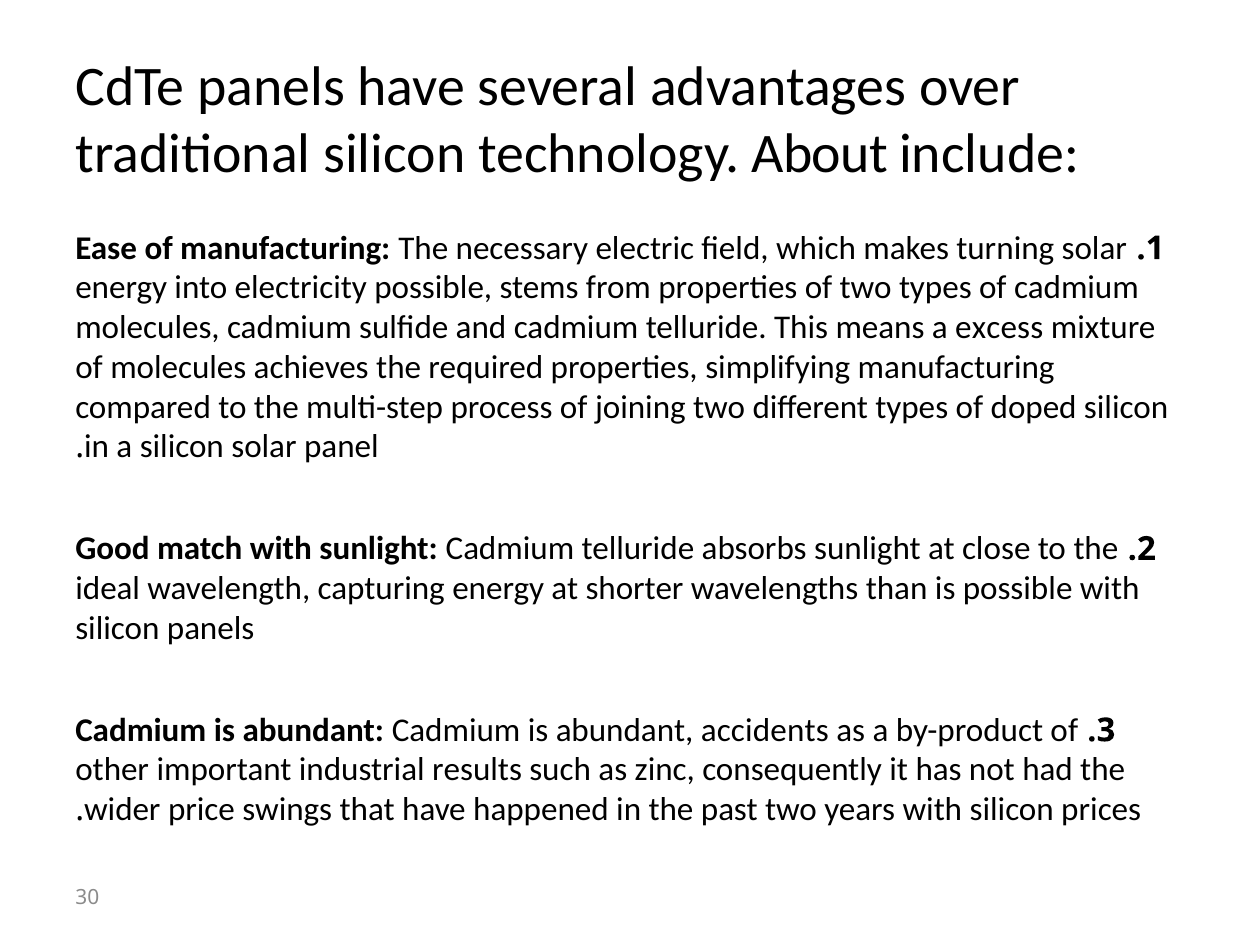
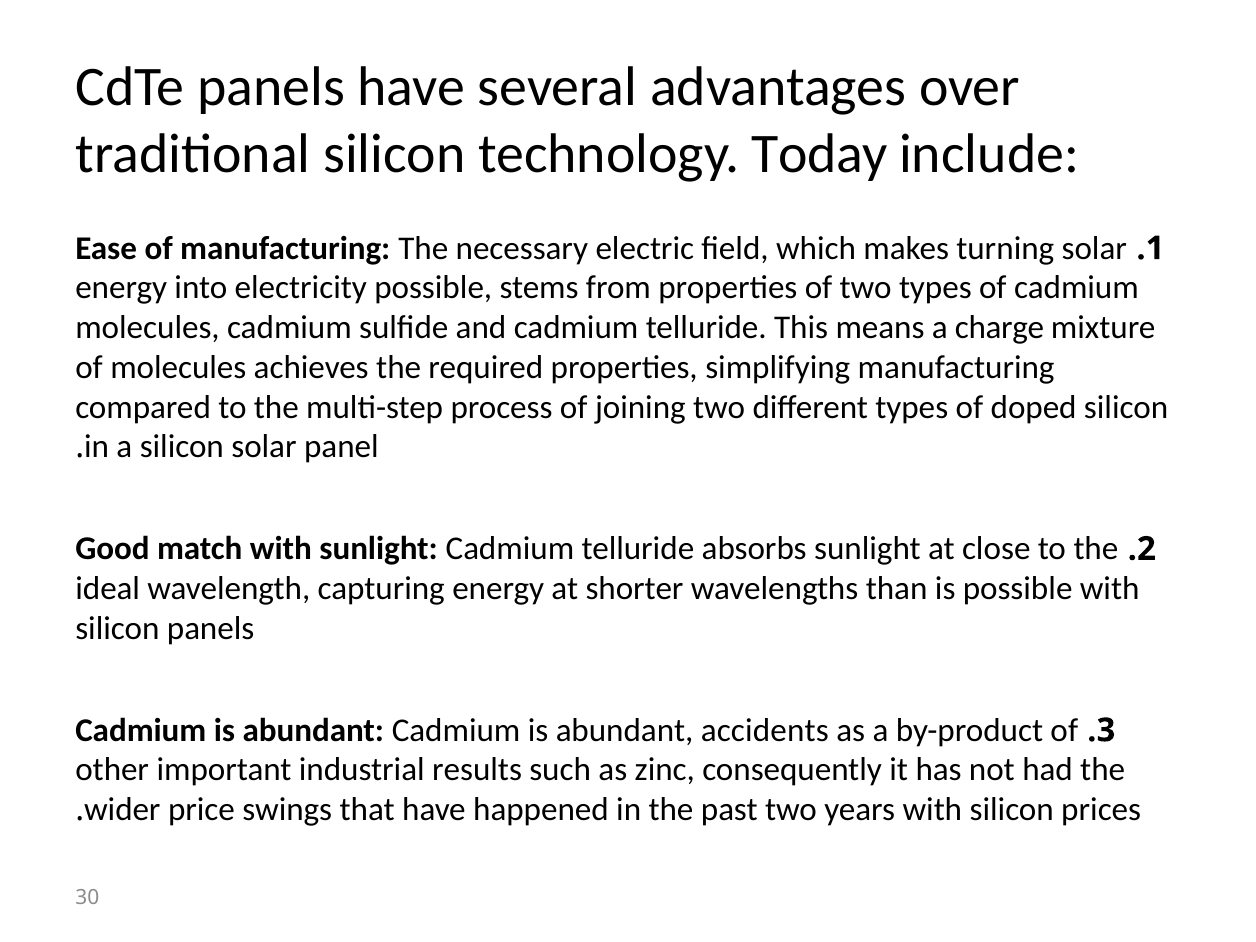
About: About -> Today
excess: excess -> charge
